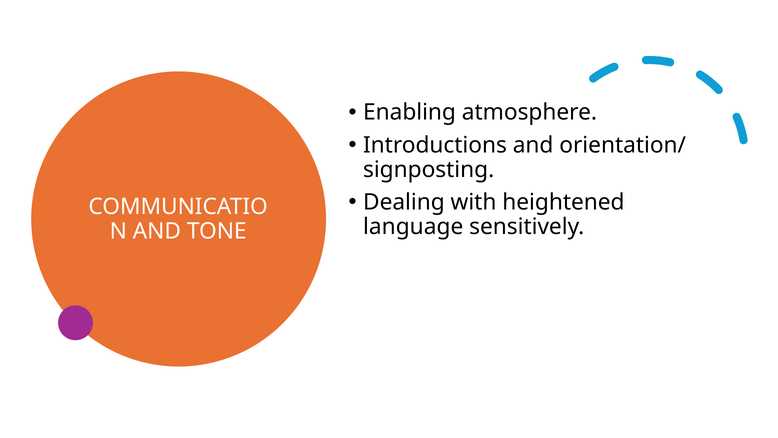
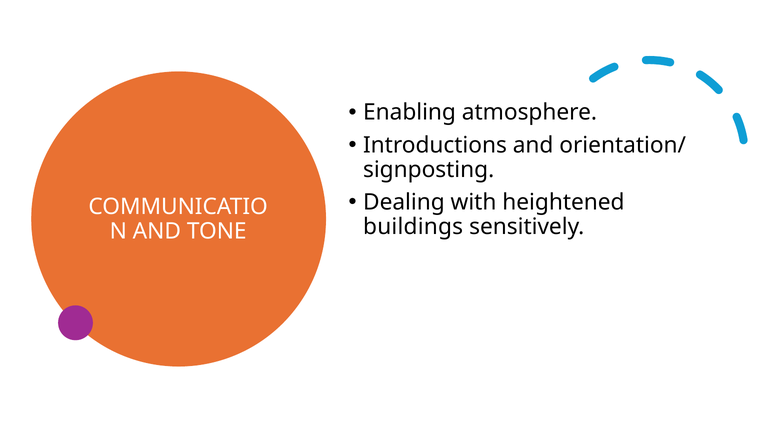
language: language -> buildings
